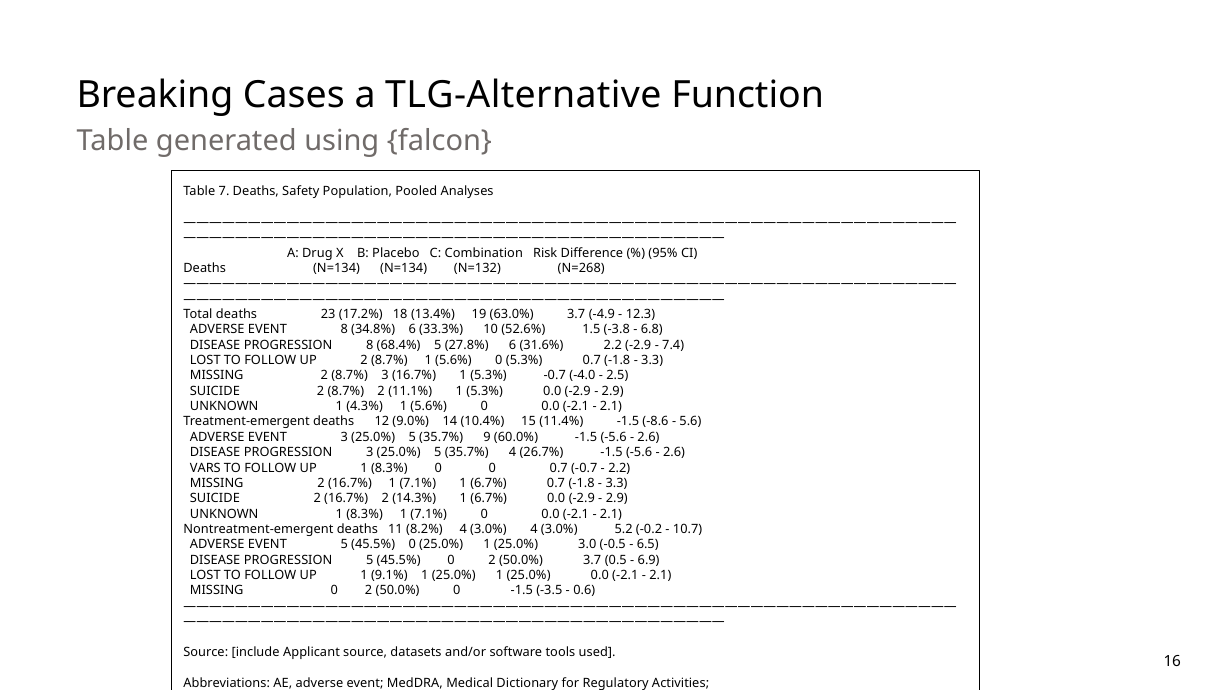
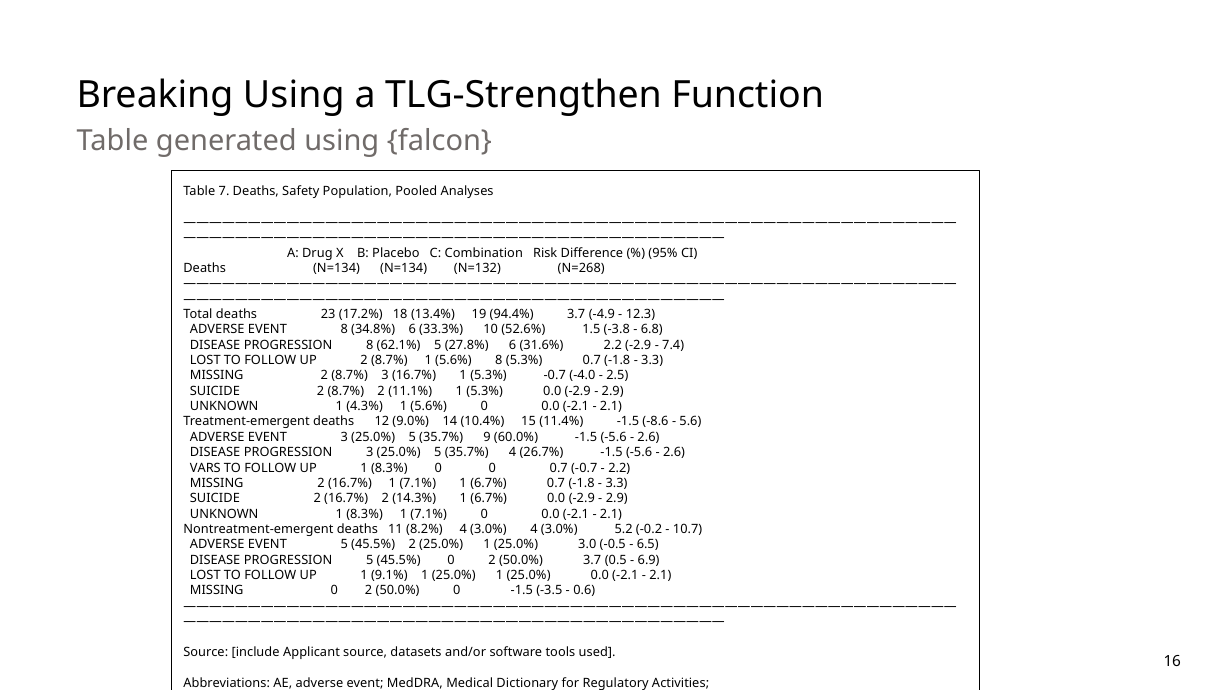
Breaking Cases: Cases -> Using
TLG-Alternative: TLG-Alternative -> TLG-Strengthen
63.0%: 63.0% -> 94.4%
68.4%: 68.4% -> 62.1%
8.7% 1 5.6% 0: 0 -> 8
EVENT 5 45.5% 0: 0 -> 2
